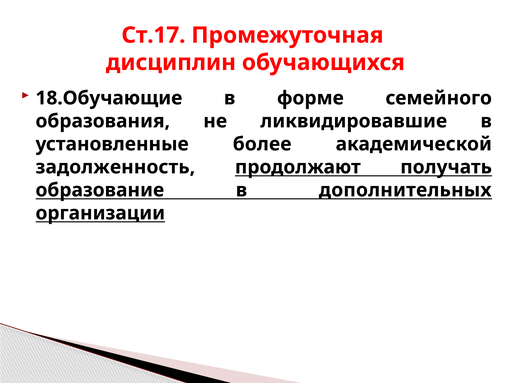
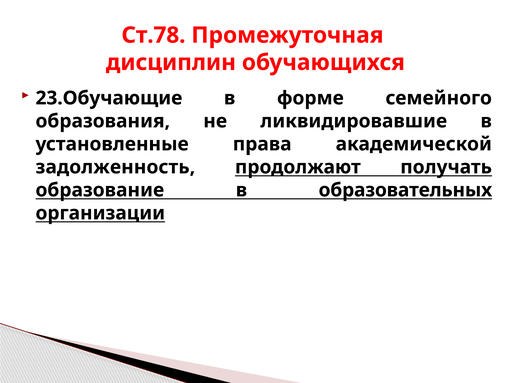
Ст.17: Ст.17 -> Ст.78
18.Обучающие: 18.Обучающие -> 23.Обучающие
более: более -> права
дополнительных: дополнительных -> образовательных
